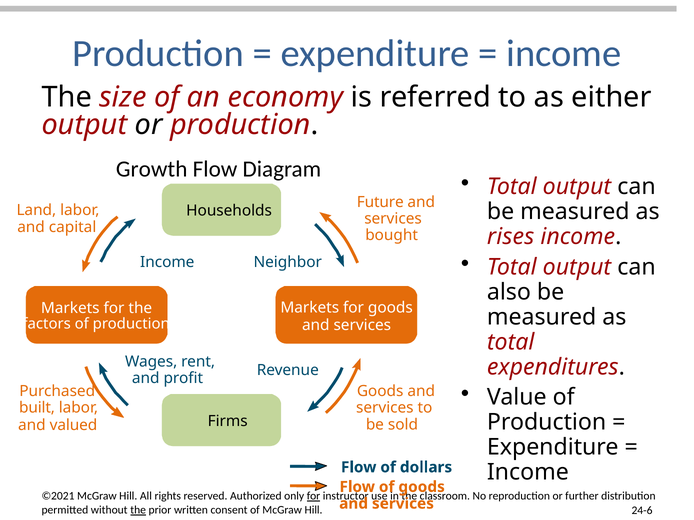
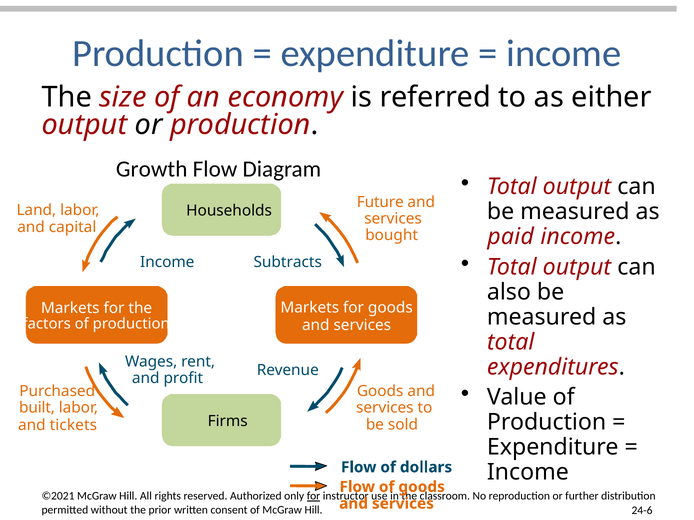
rises: rises -> paid
Neighbor: Neighbor -> Subtracts
valued: valued -> tickets
the at (138, 510) underline: present -> none
